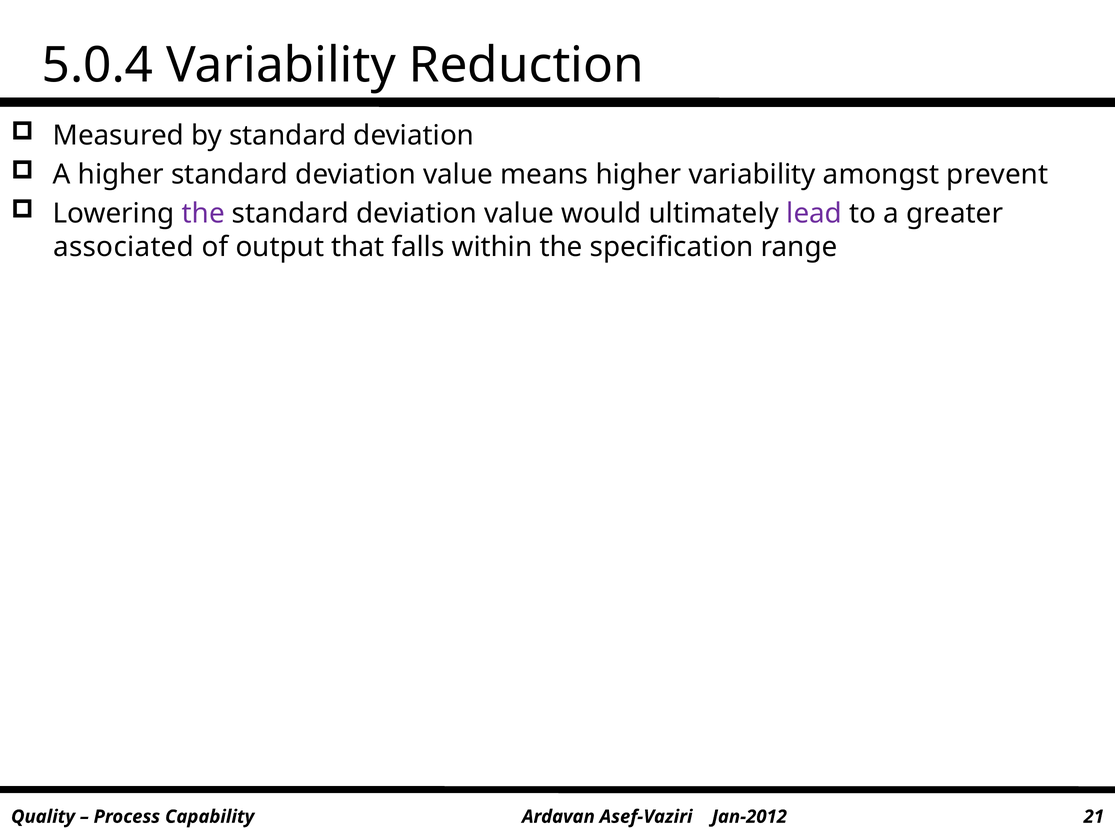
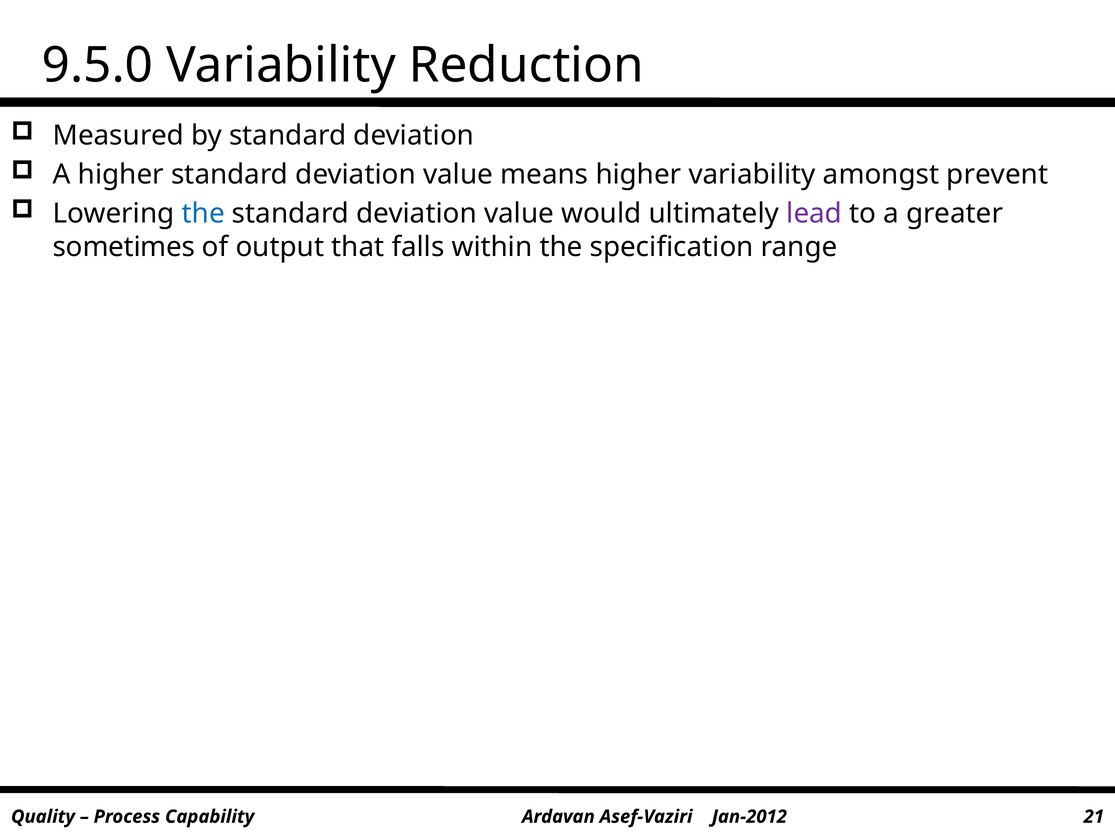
5.0.4: 5.0.4 -> 9.5.0
the at (203, 214) colour: purple -> blue
associated: associated -> sometimes
